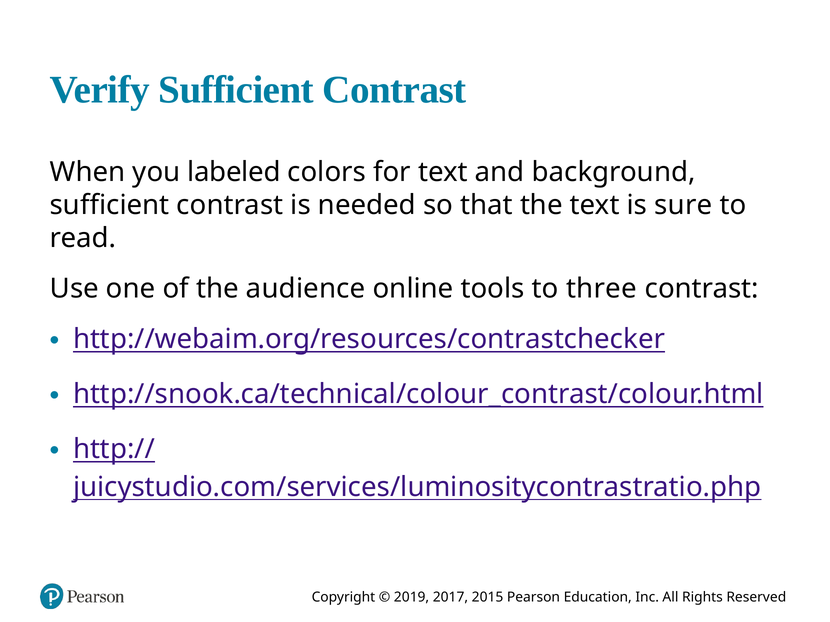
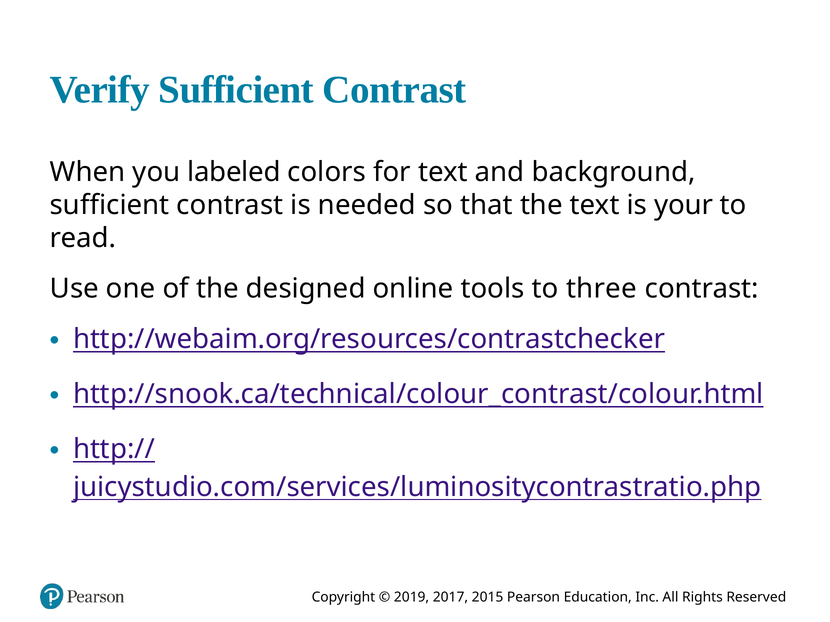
sure: sure -> your
audience: audience -> designed
